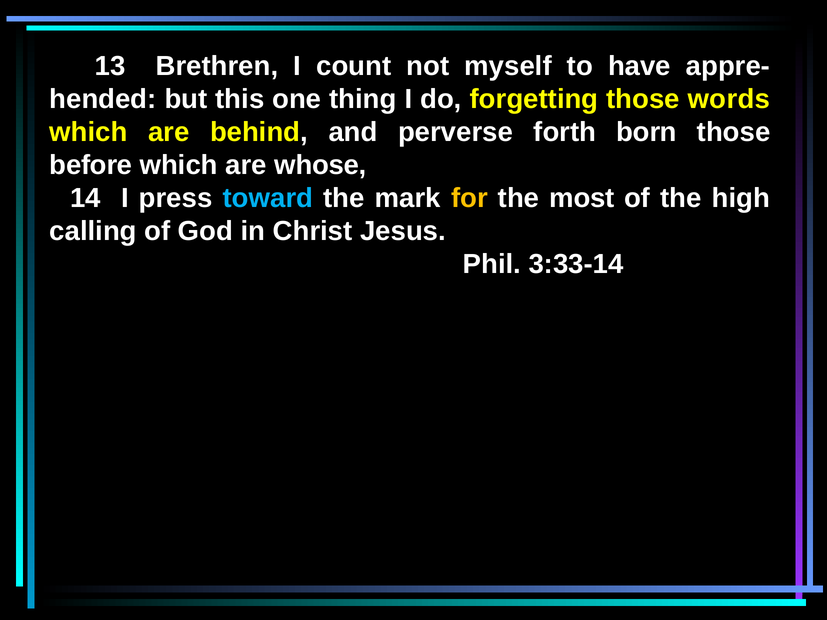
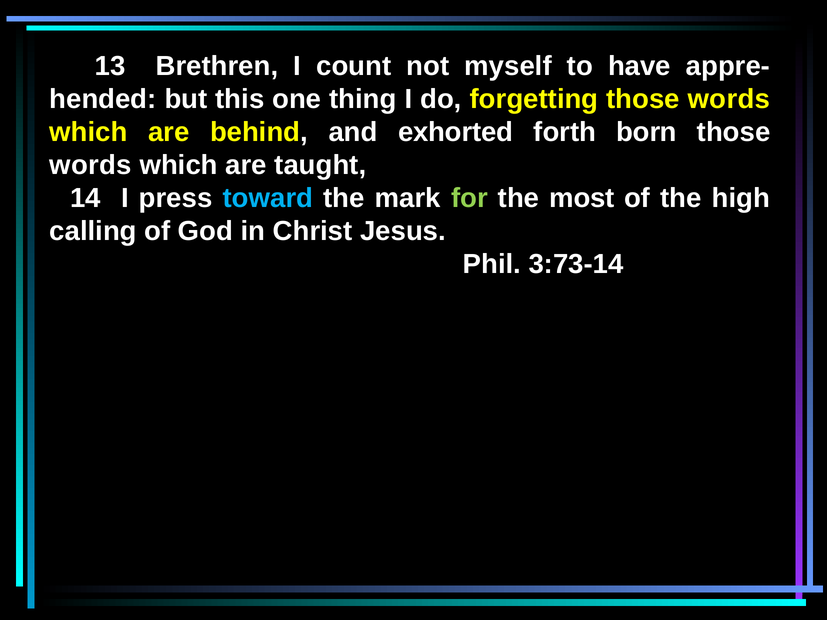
perverse: perverse -> exhorted
before at (91, 165): before -> words
whose: whose -> taught
for colour: yellow -> light green
3:33-14: 3:33-14 -> 3:73-14
